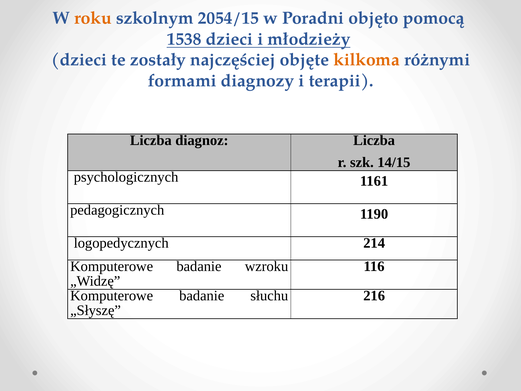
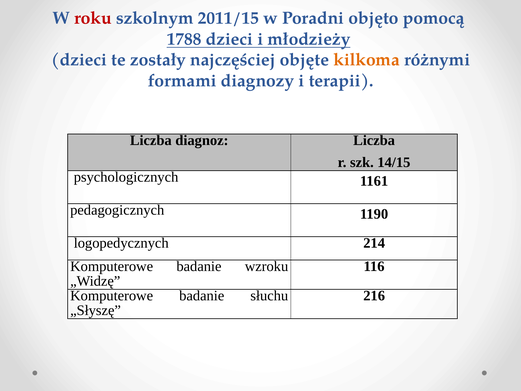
roku colour: orange -> red
2054/15: 2054/15 -> 2011/15
1538: 1538 -> 1788
